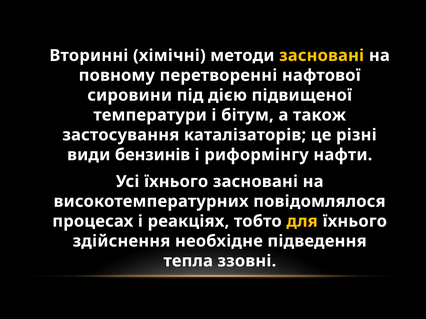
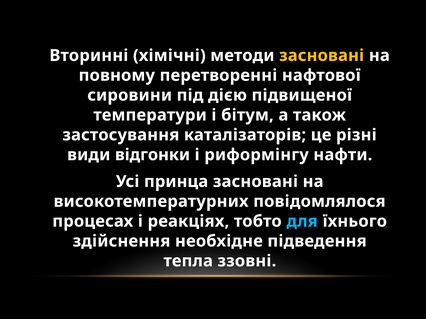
бензинів: бензинів -> відгонки
Усі їхнього: їхнього -> принца
для colour: yellow -> light blue
